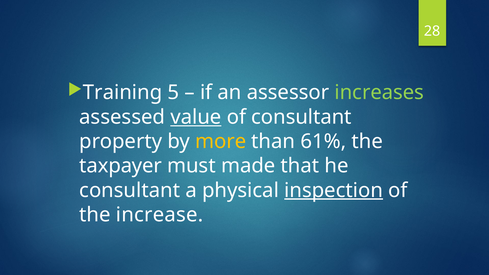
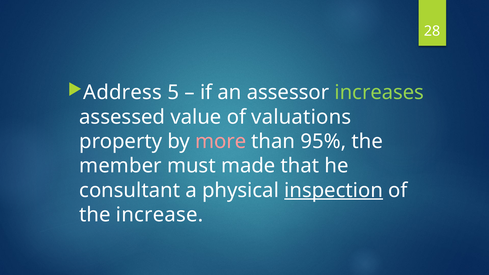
Training: Training -> Address
value underline: present -> none
of consultant: consultant -> valuations
more colour: yellow -> pink
61%: 61% -> 95%
taxpayer: taxpayer -> member
